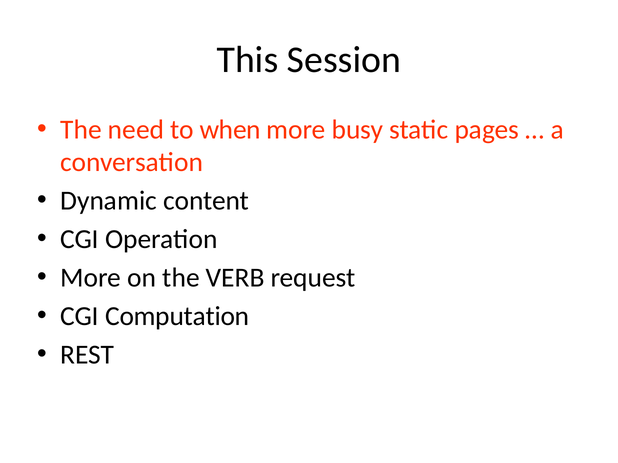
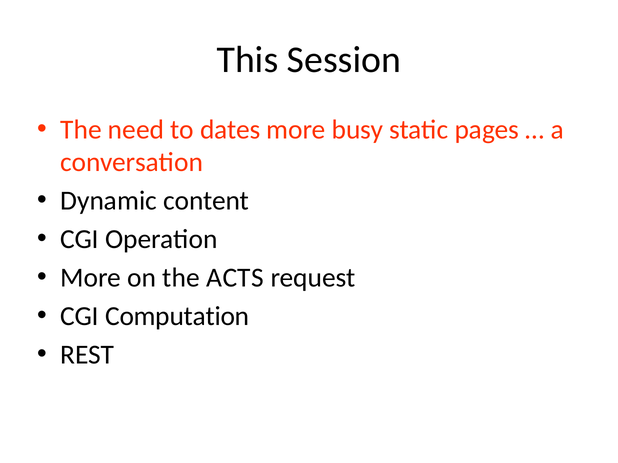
when: when -> dates
VERB: VERB -> ACTS
